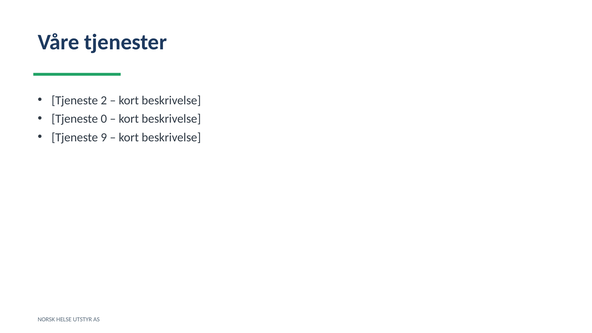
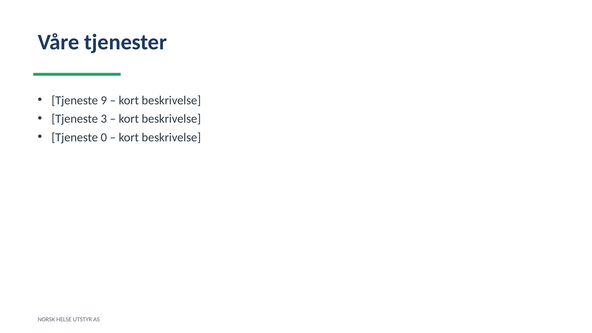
2: 2 -> 9
0: 0 -> 3
9: 9 -> 0
